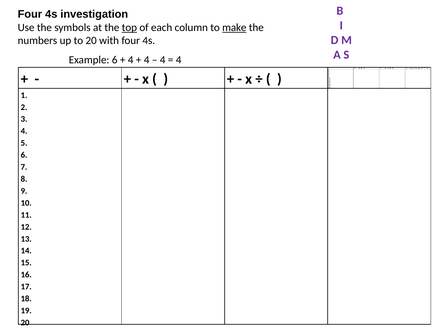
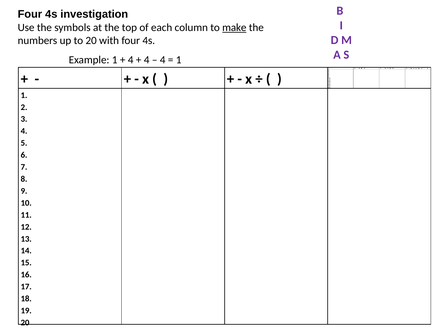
top underline: present -> none
Example 6: 6 -> 1
4 at (179, 60): 4 -> 1
